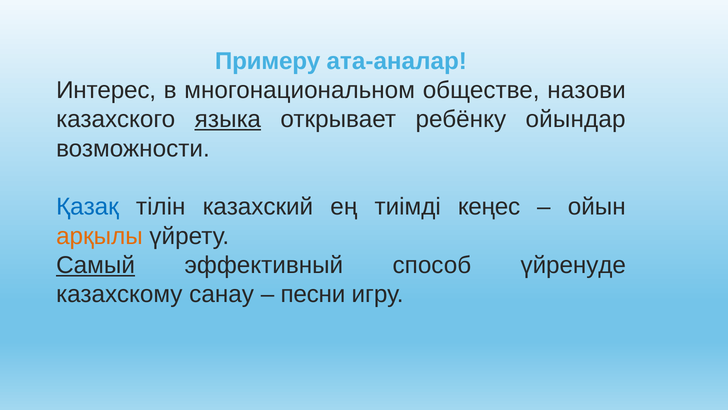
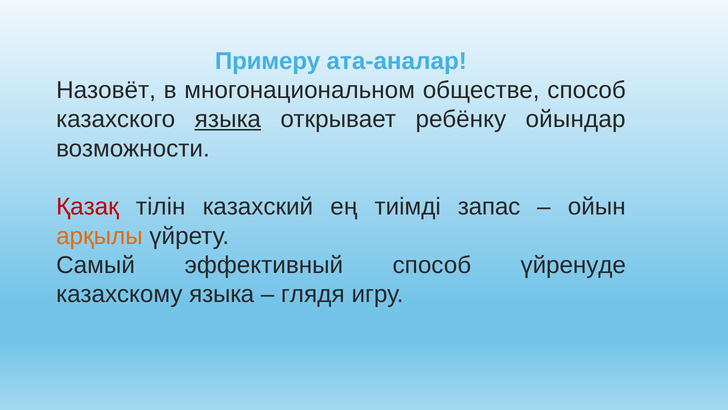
Интерес: Интерес -> Назовёт
обществе назови: назови -> способ
Қазақ colour: blue -> red
кеңес: кеңес -> запас
Самый underline: present -> none
казахскому санау: санау -> языка
песни: песни -> глядя
